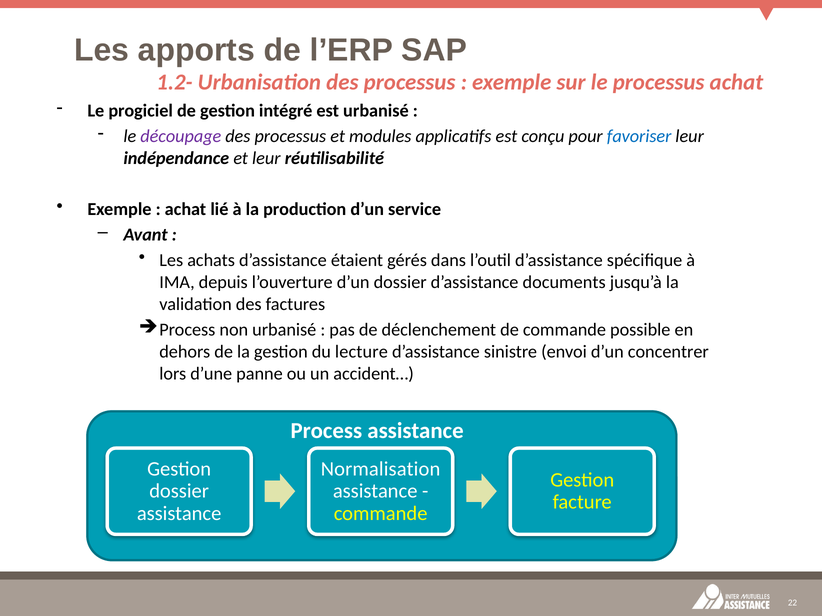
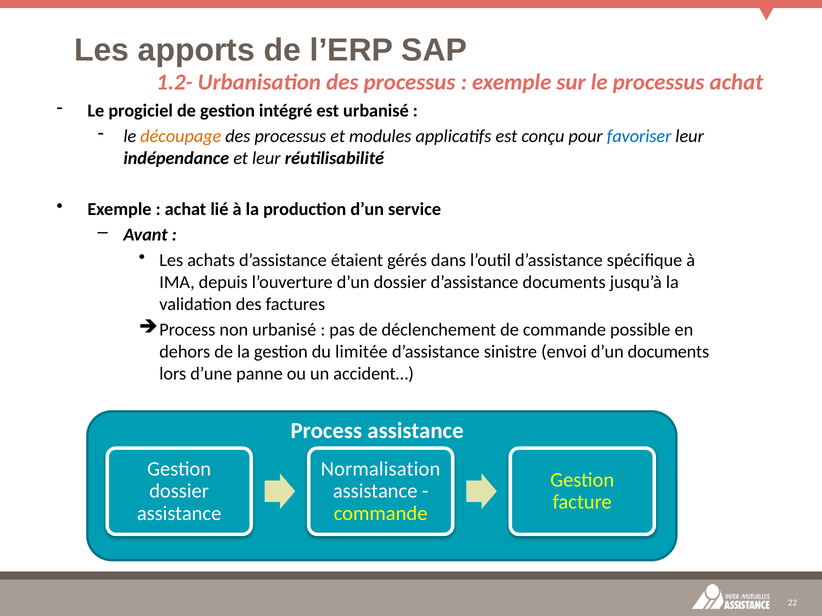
découpage colour: purple -> orange
lecture: lecture -> limitée
d’un concentrer: concentrer -> documents
